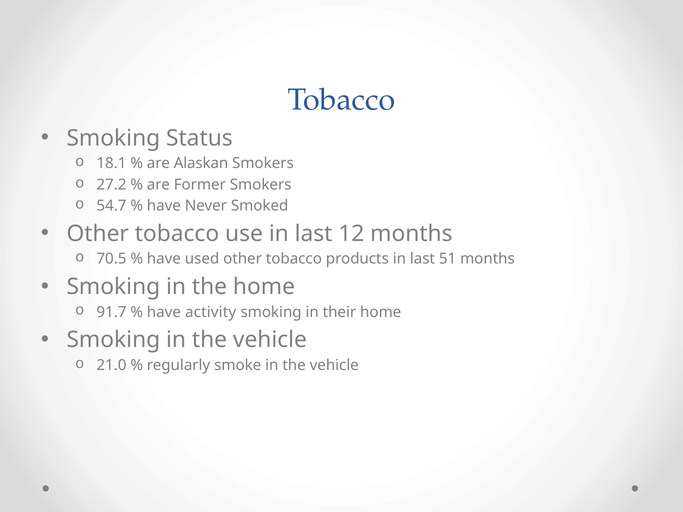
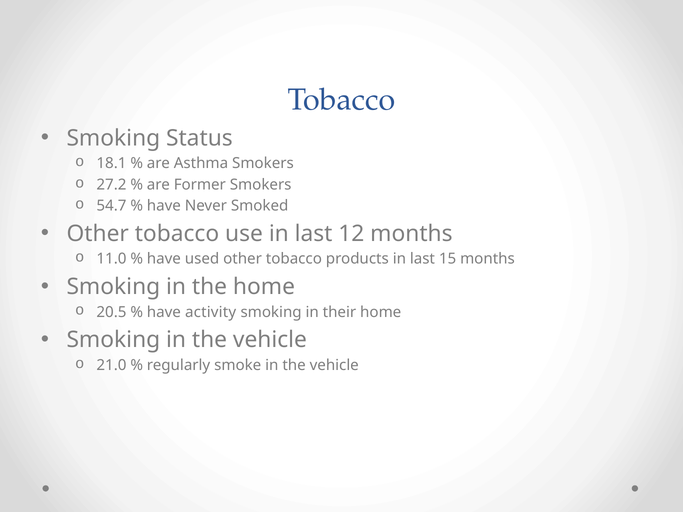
Alaskan: Alaskan -> Asthma
70.5: 70.5 -> 11.0
51: 51 -> 15
91.7: 91.7 -> 20.5
